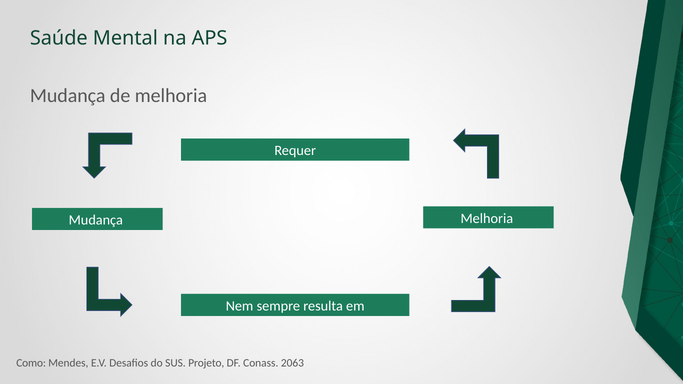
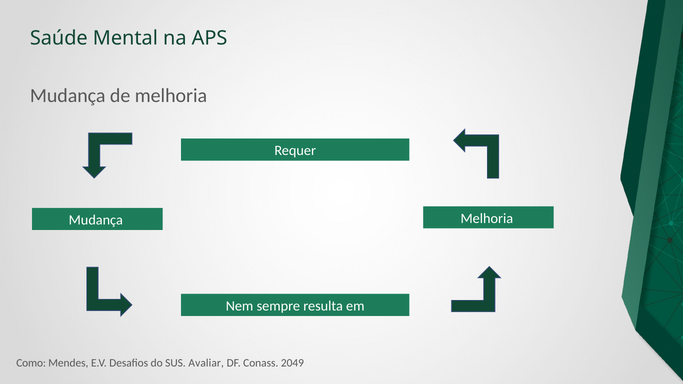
Projeto: Projeto -> Avaliar
2063: 2063 -> 2049
